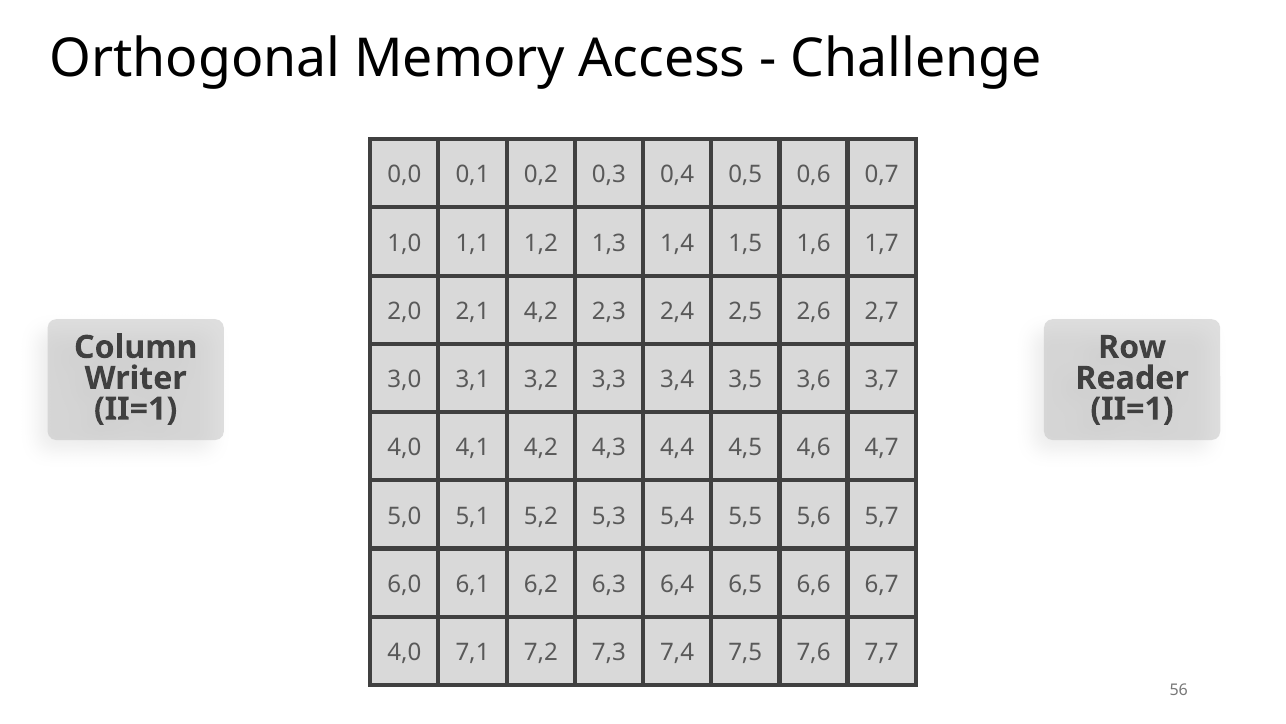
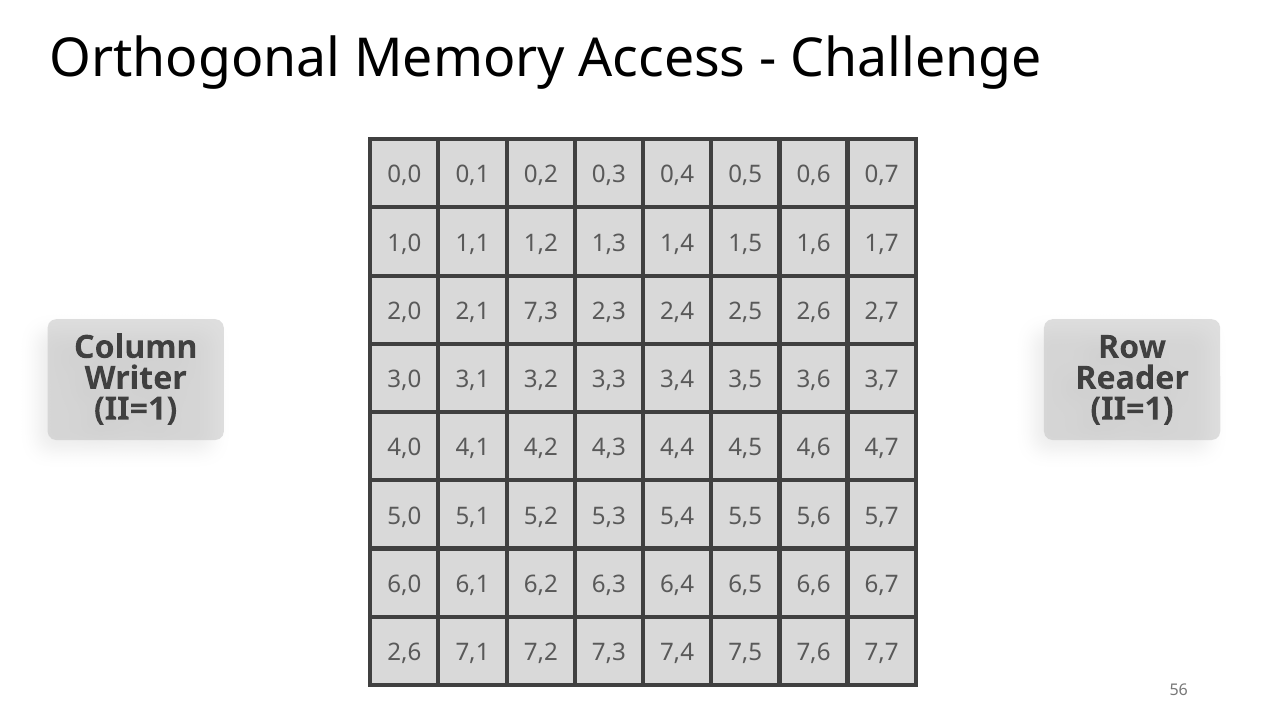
2,1 4,2: 4,2 -> 7,3
4,0 at (404, 652): 4,0 -> 2,6
